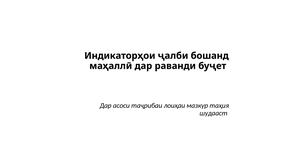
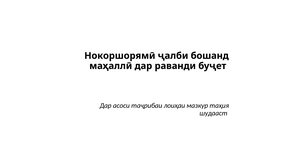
Индикаторҳои: Индикаторҳои -> Нокоршорямӣ
